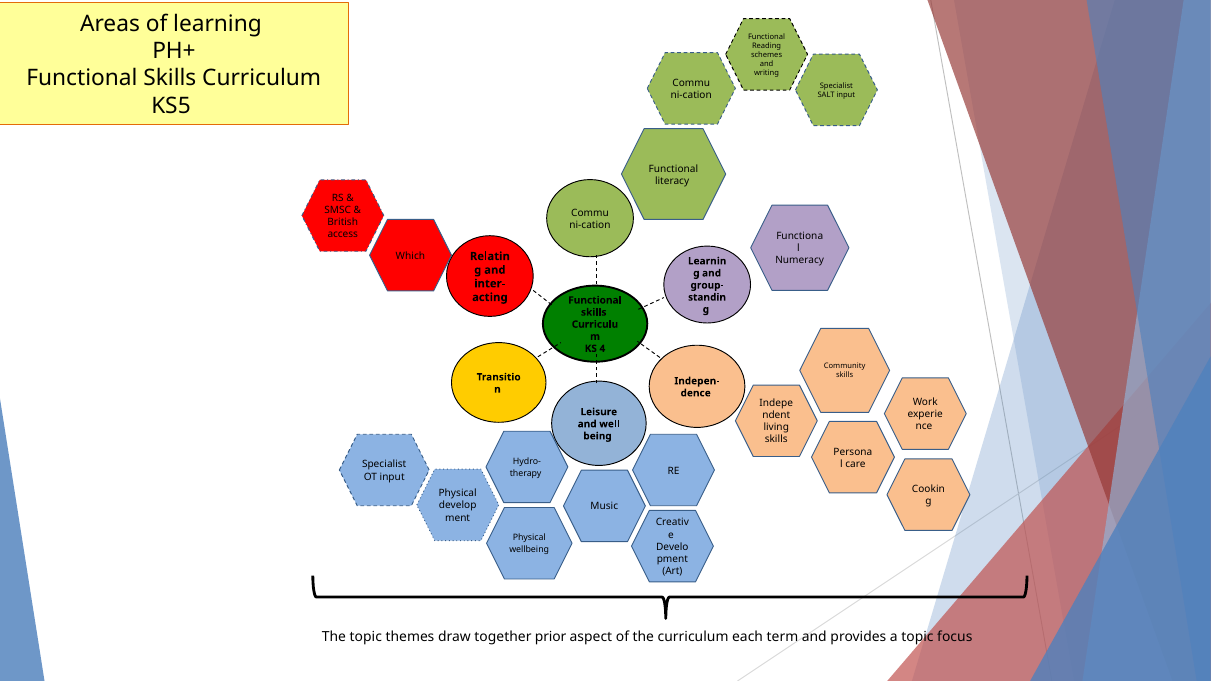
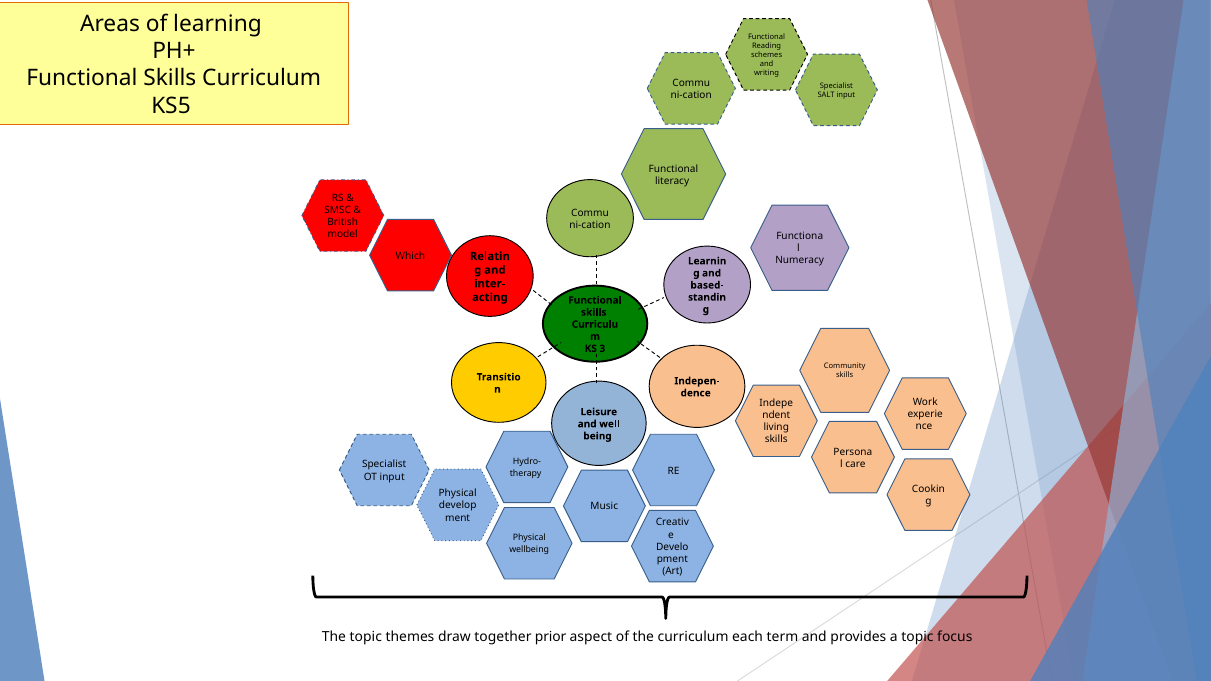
access: access -> model
group-: group- -> based-
4: 4 -> 3
